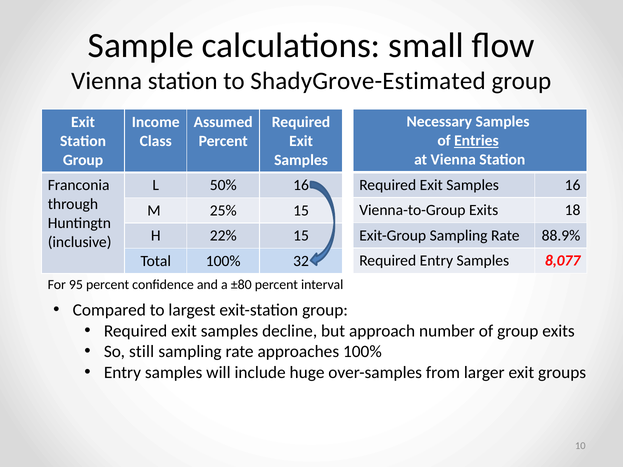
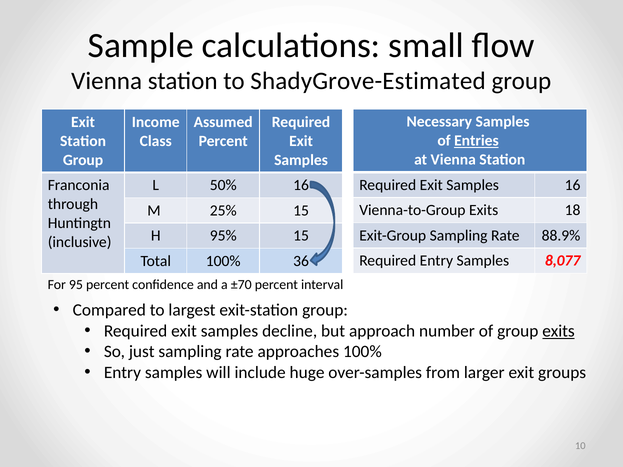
22%: 22% -> 95%
32: 32 -> 36
±80: ±80 -> ±70
exits at (559, 331) underline: none -> present
still: still -> just
